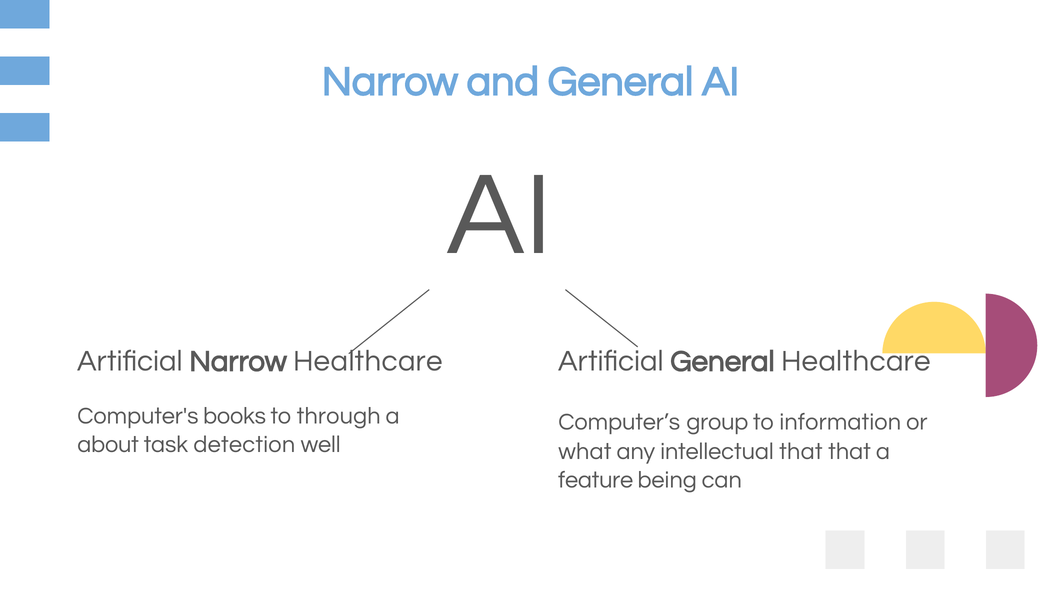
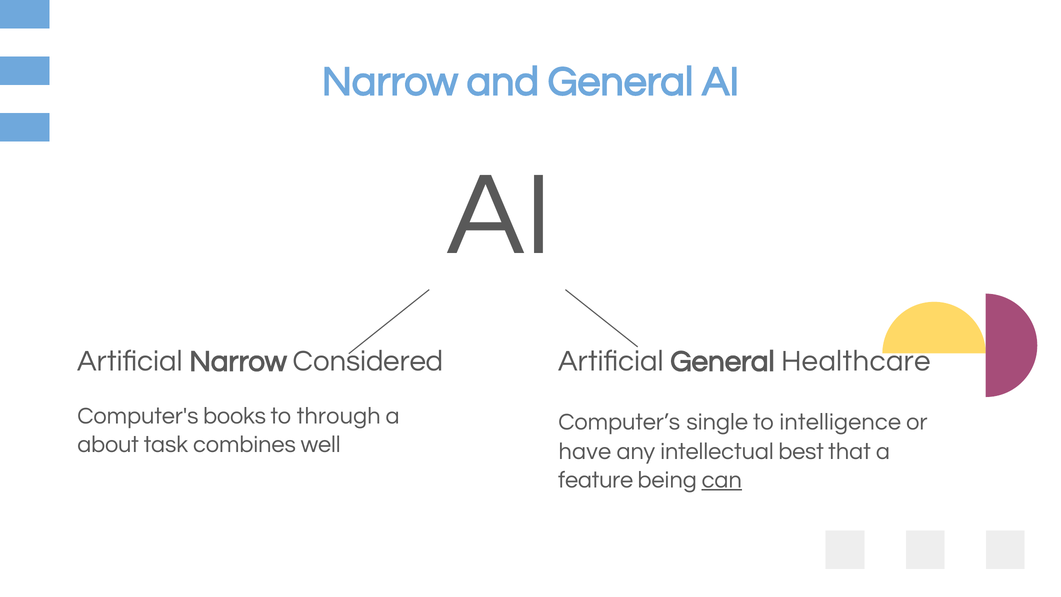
Narrow Healthcare: Healthcare -> Considered
group: group -> single
information: information -> intelligence
detection: detection -> combines
what: what -> have
intellectual that: that -> best
can underline: none -> present
